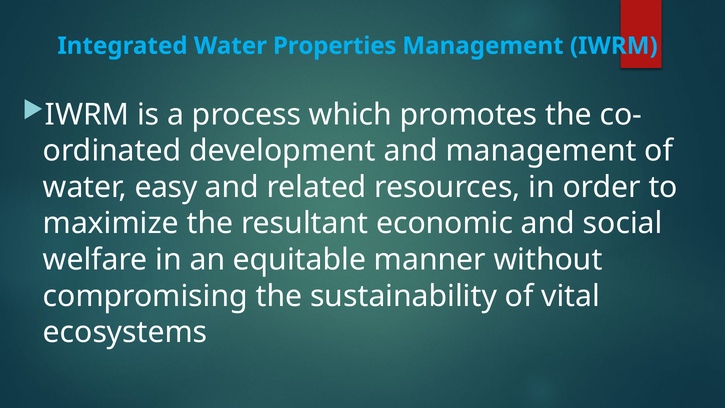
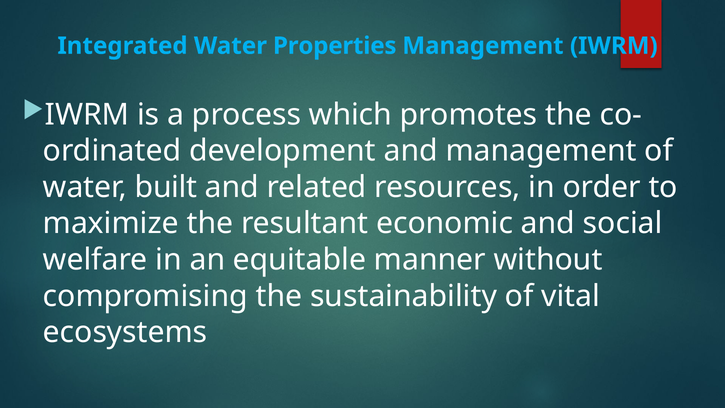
easy: easy -> built
